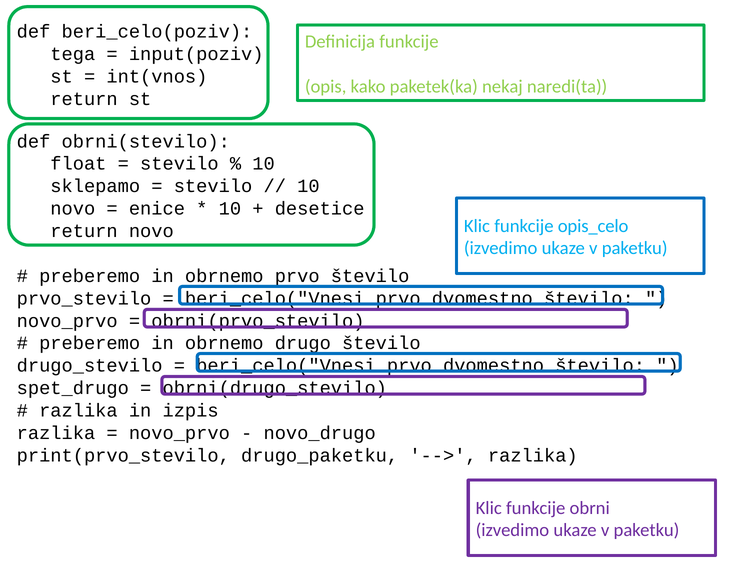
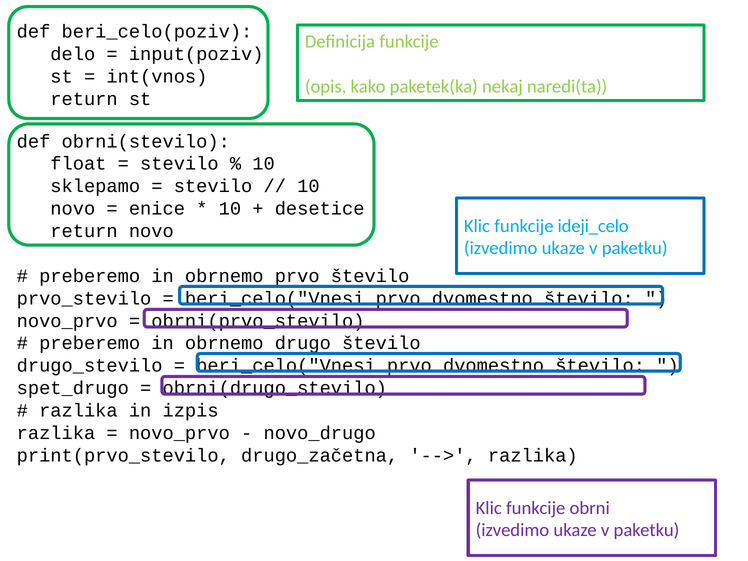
tega: tega -> delo
opis_celo: opis_celo -> ideji_celo
drugo_paketku: drugo_paketku -> drugo_začetna
